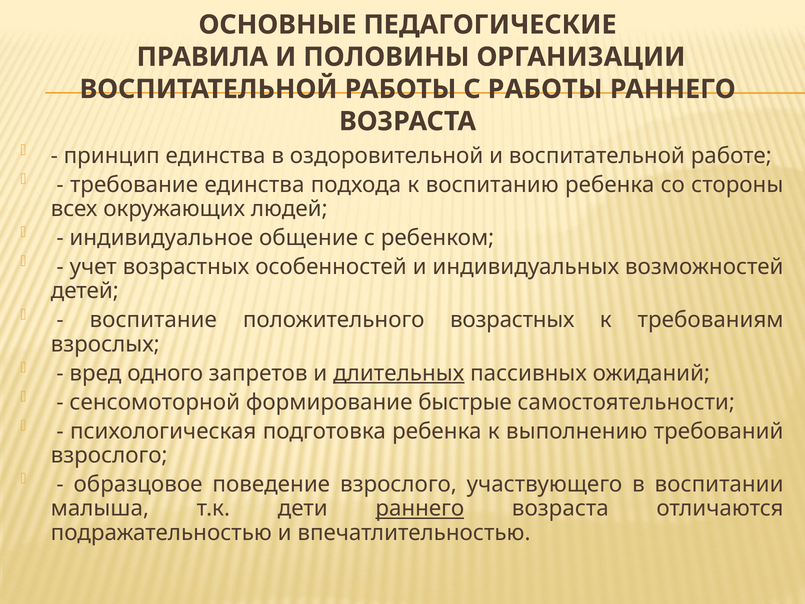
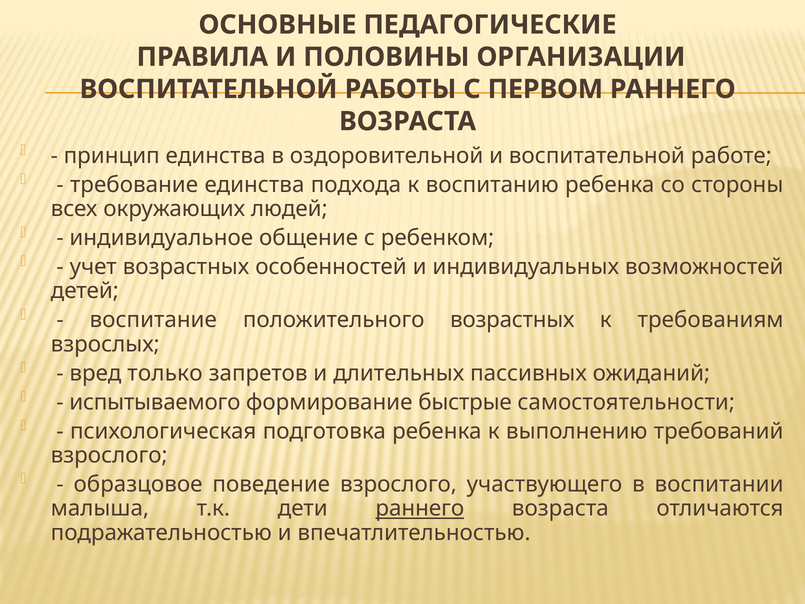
С РАБОТЫ: РАБОТЫ -> ПЕРВОМ
одного: одного -> только
длительных underline: present -> none
сенсомоторной: сенсомоторной -> испытываемого
